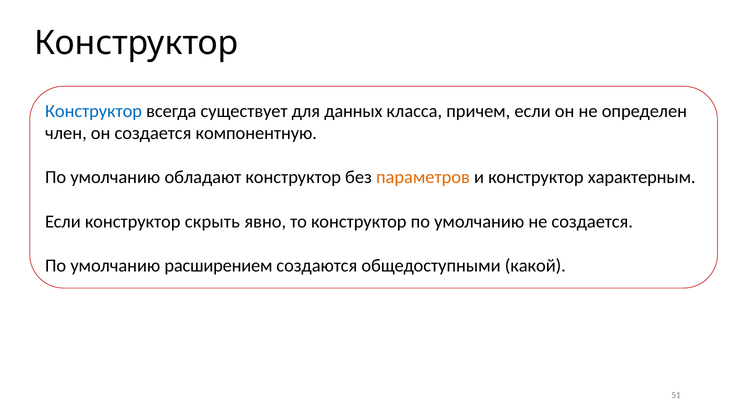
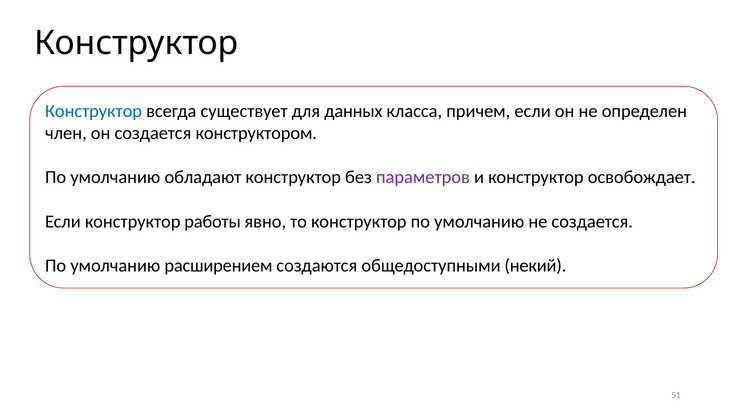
компонентную: компонентную -> конструктором
параметров colour: orange -> purple
характерным: характерным -> освобождает
скрыть: скрыть -> работы
какой: какой -> некий
